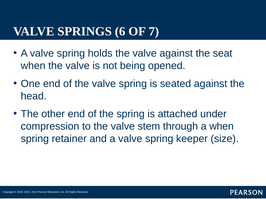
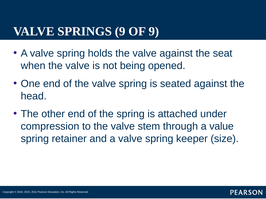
SPRINGS 6: 6 -> 9
OF 7: 7 -> 9
a when: when -> value
